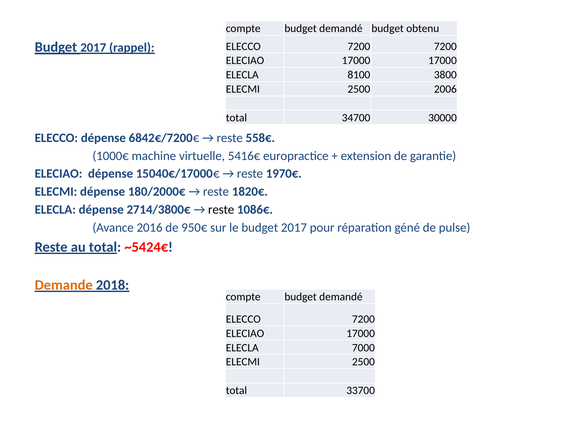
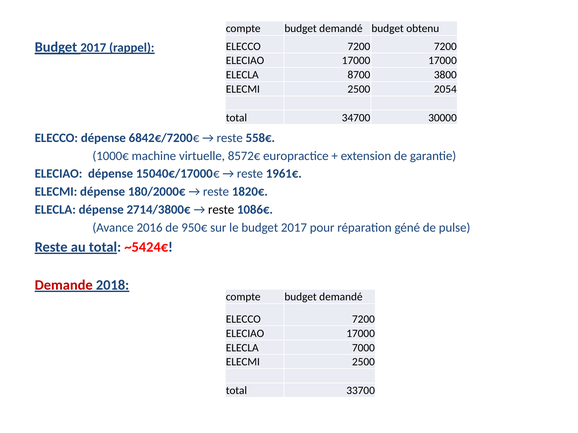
8100: 8100 -> 8700
2006: 2006 -> 2054
5416€: 5416€ -> 8572€
1970€: 1970€ -> 1961€
Demande colour: orange -> red
